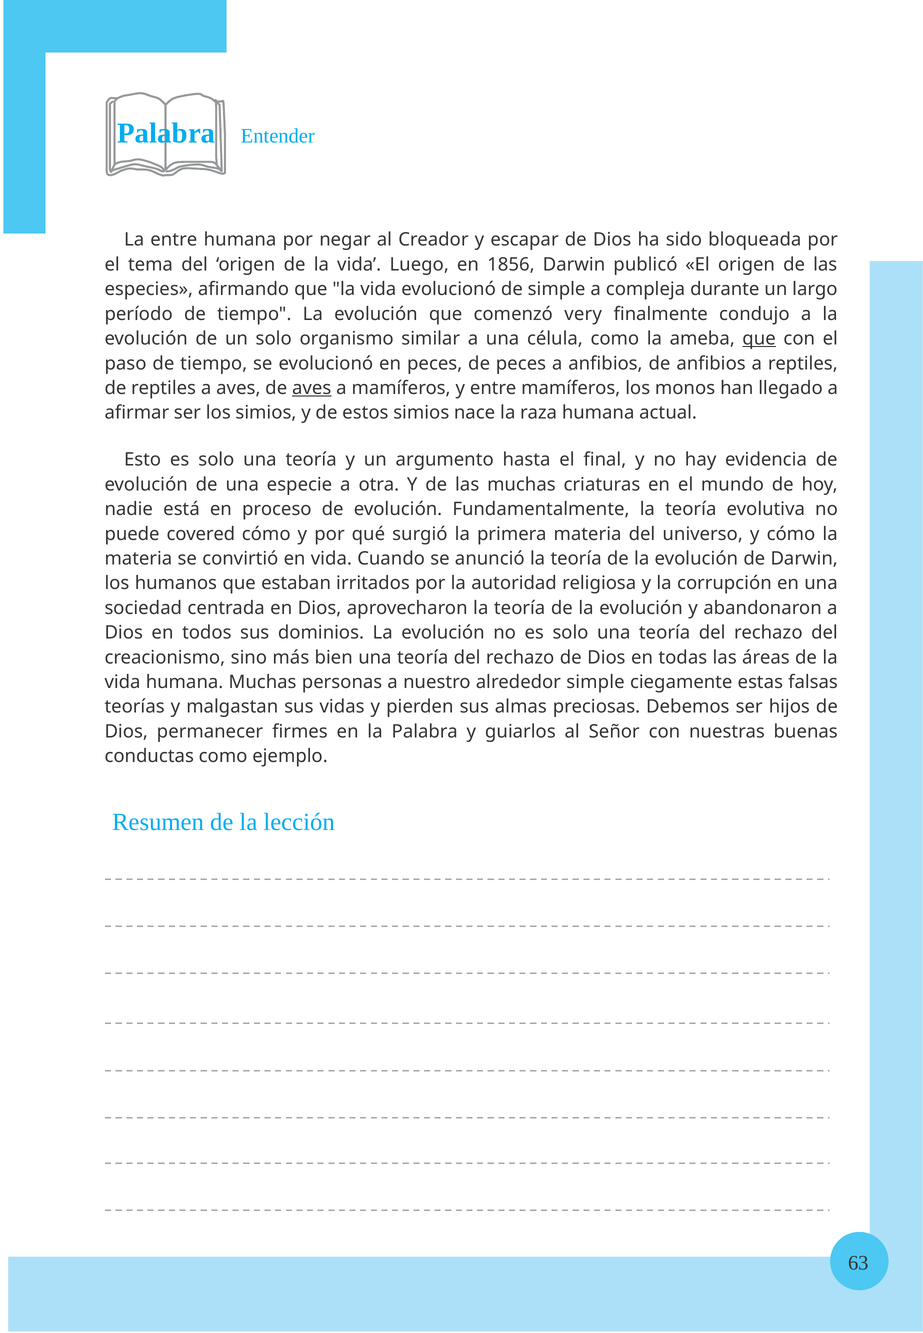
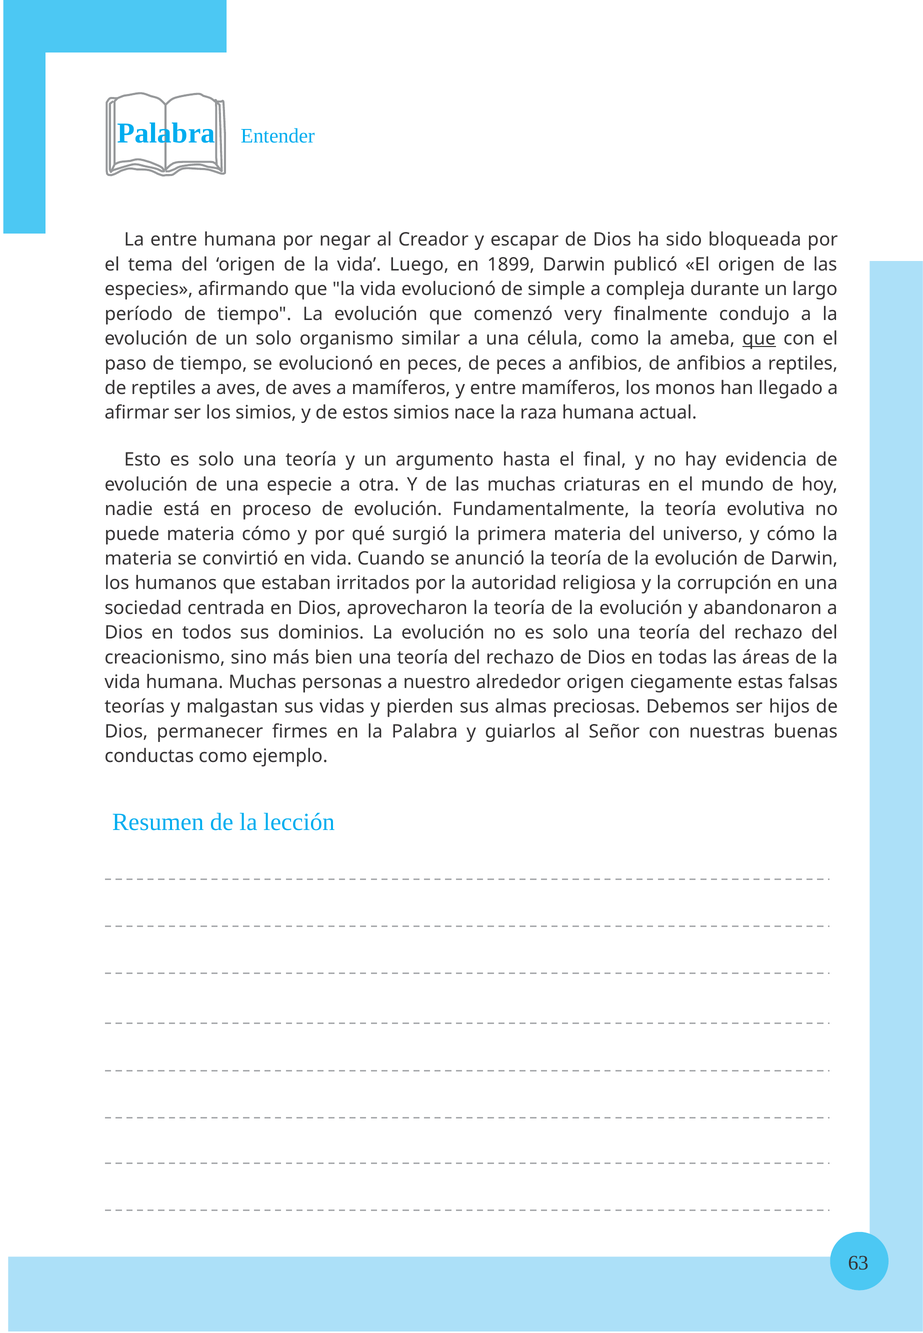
1856: 1856 -> 1899
aves at (312, 388) underline: present -> none
puede covered: covered -> materia
alrededor simple: simple -> origen
